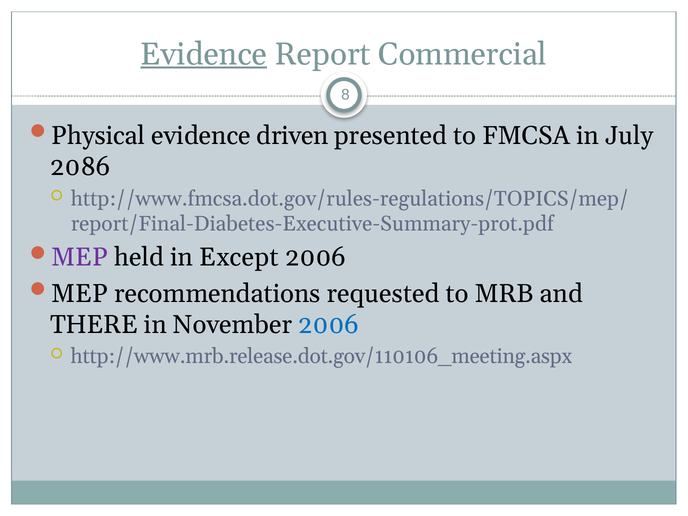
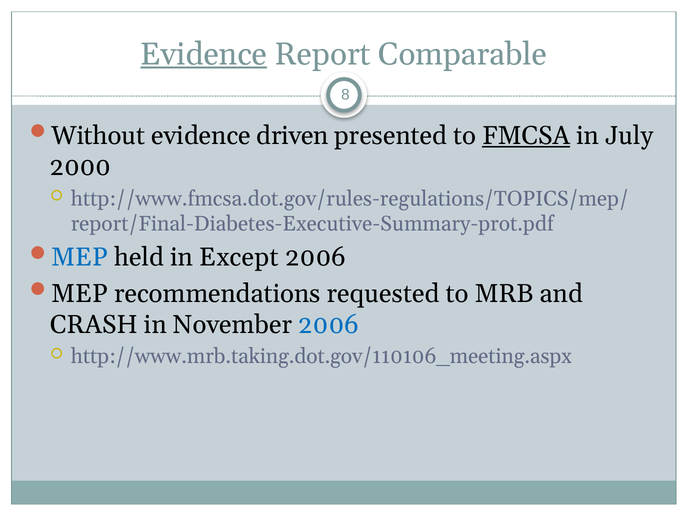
Commercial: Commercial -> Comparable
Physical: Physical -> Without
FMCSA underline: none -> present
2086: 2086 -> 2000
MEP at (80, 257) colour: purple -> blue
THERE: THERE -> CRASH
http://www.mrb.release.dot.gov/110106_meeting.aspx: http://www.mrb.release.dot.gov/110106_meeting.aspx -> http://www.mrb.taking.dot.gov/110106_meeting.aspx
